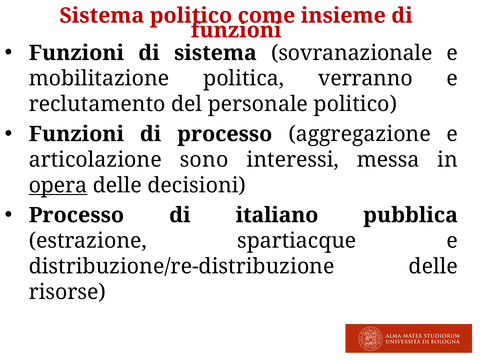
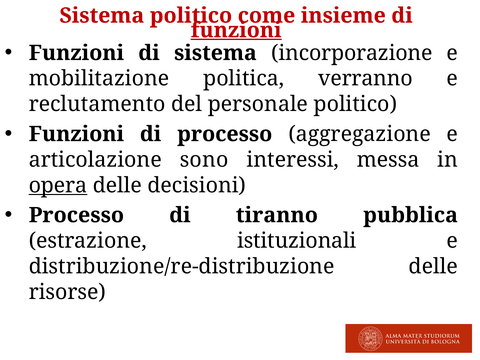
funzioni at (236, 30) underline: none -> present
sovranazionale: sovranazionale -> incorporazione
italiano: italiano -> tiranno
spartiacque: spartiacque -> istituzionali
